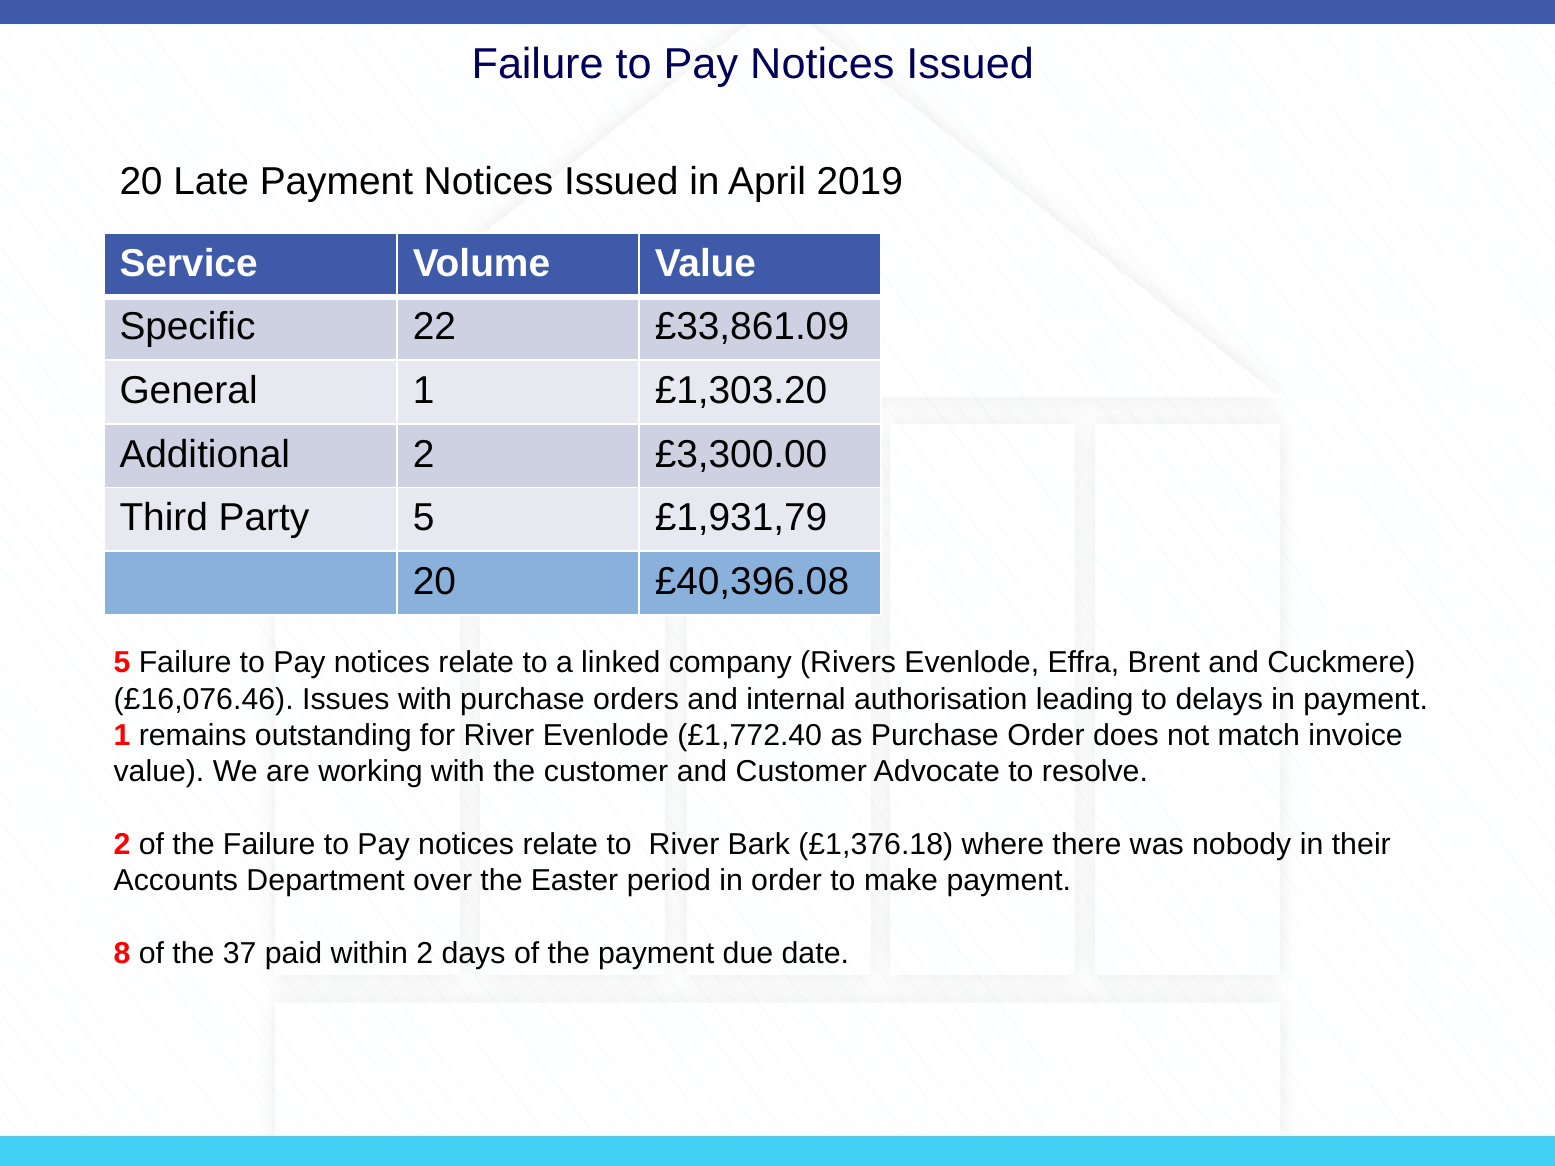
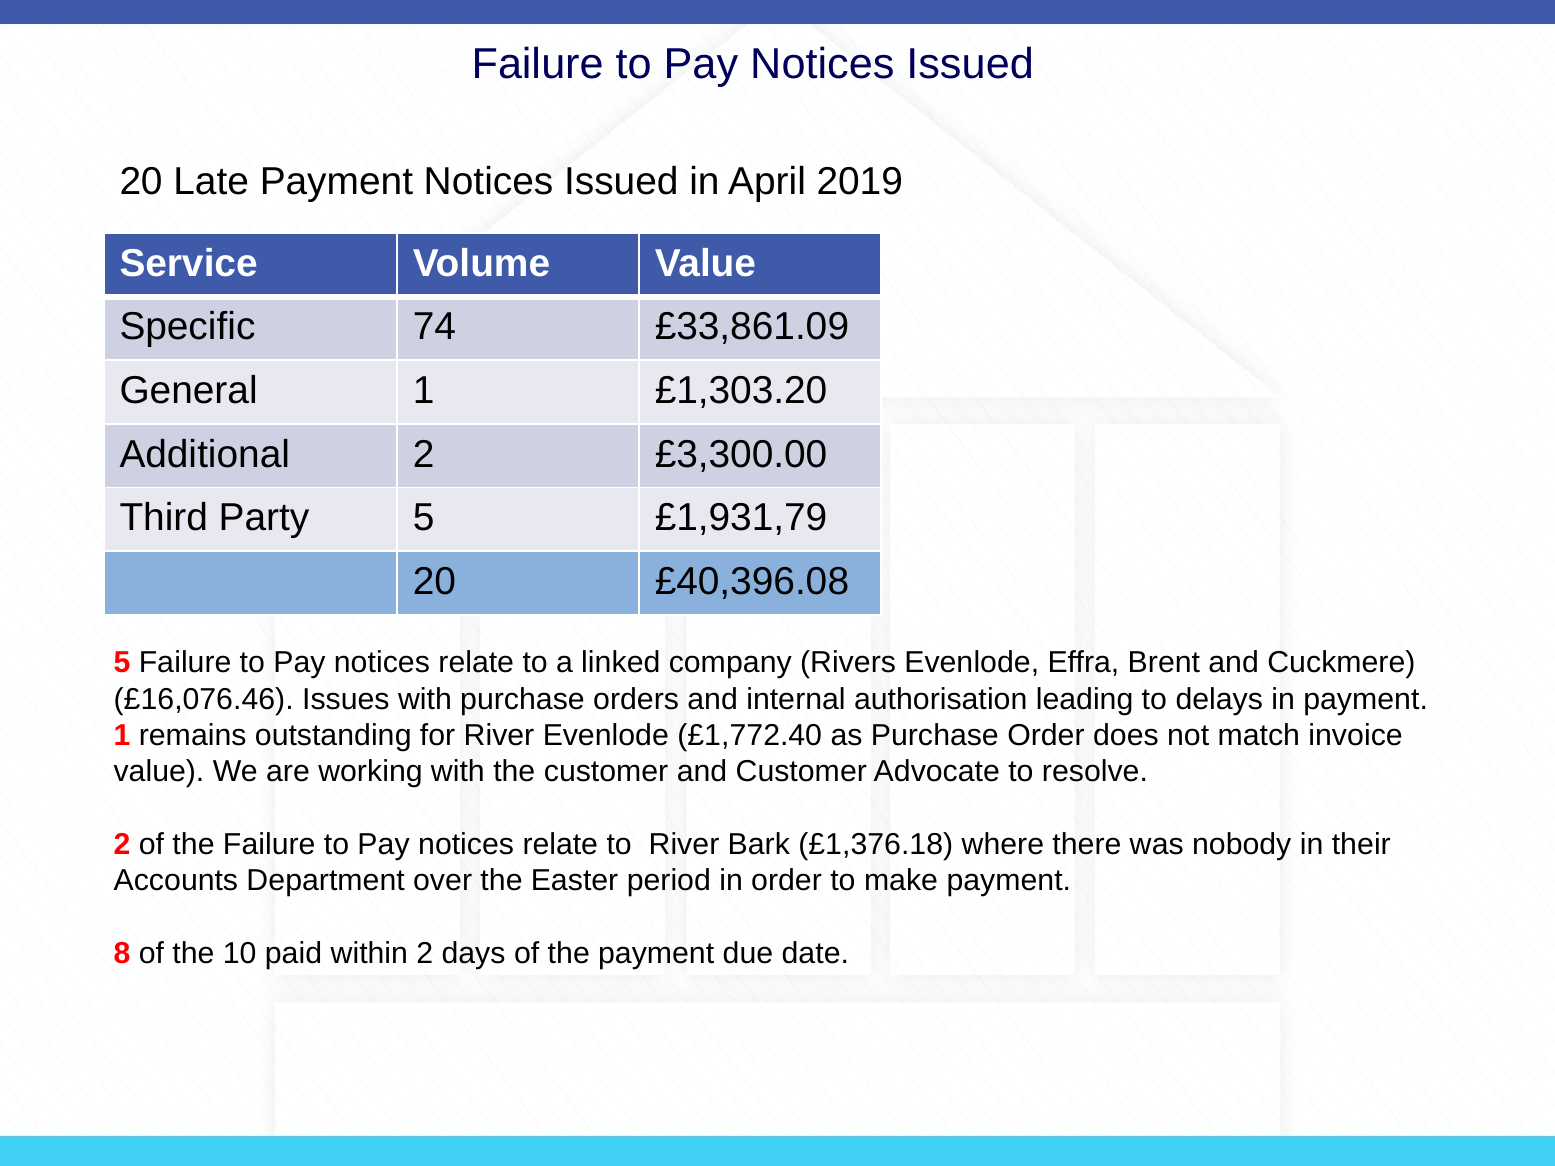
22: 22 -> 74
37: 37 -> 10
